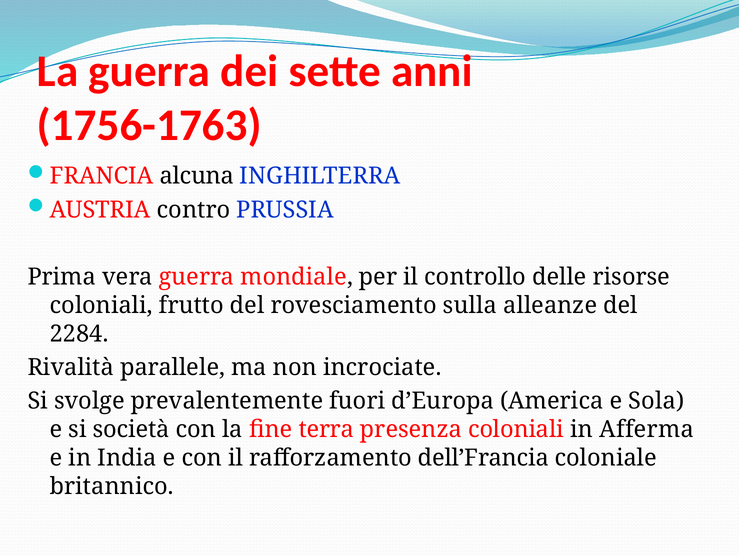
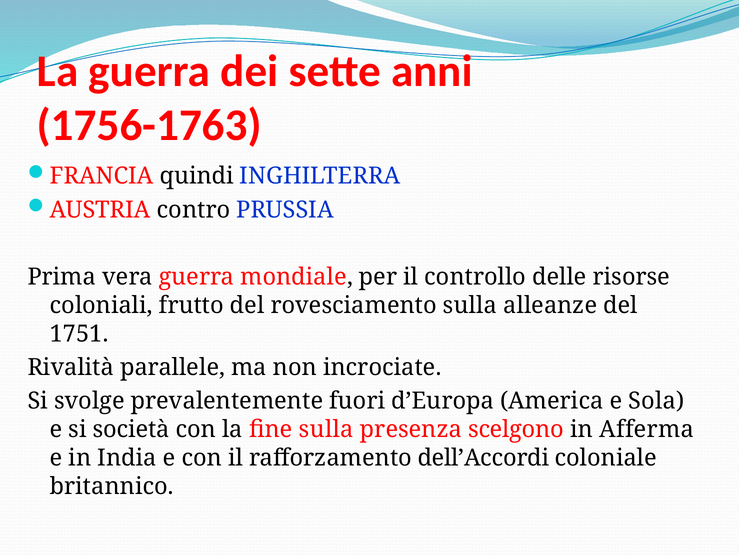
alcuna: alcuna -> quindi
2284: 2284 -> 1751
fine terra: terra -> sulla
presenza coloniali: coloniali -> scelgono
dell’Francia: dell’Francia -> dell’Accordi
